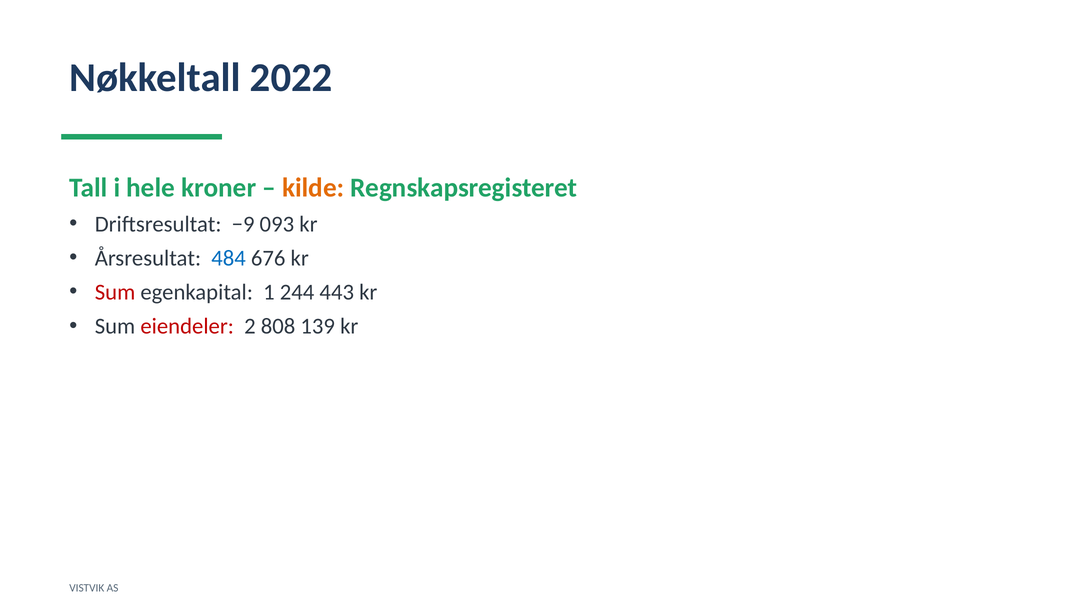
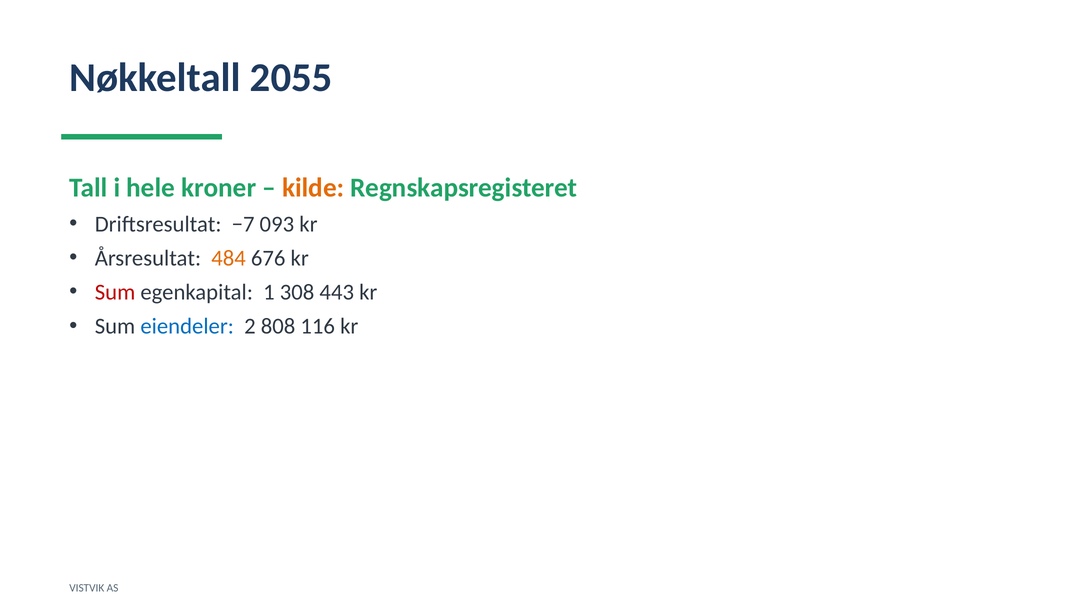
2022: 2022 -> 2055
−9: −9 -> −7
484 colour: blue -> orange
244: 244 -> 308
eiendeler colour: red -> blue
139: 139 -> 116
